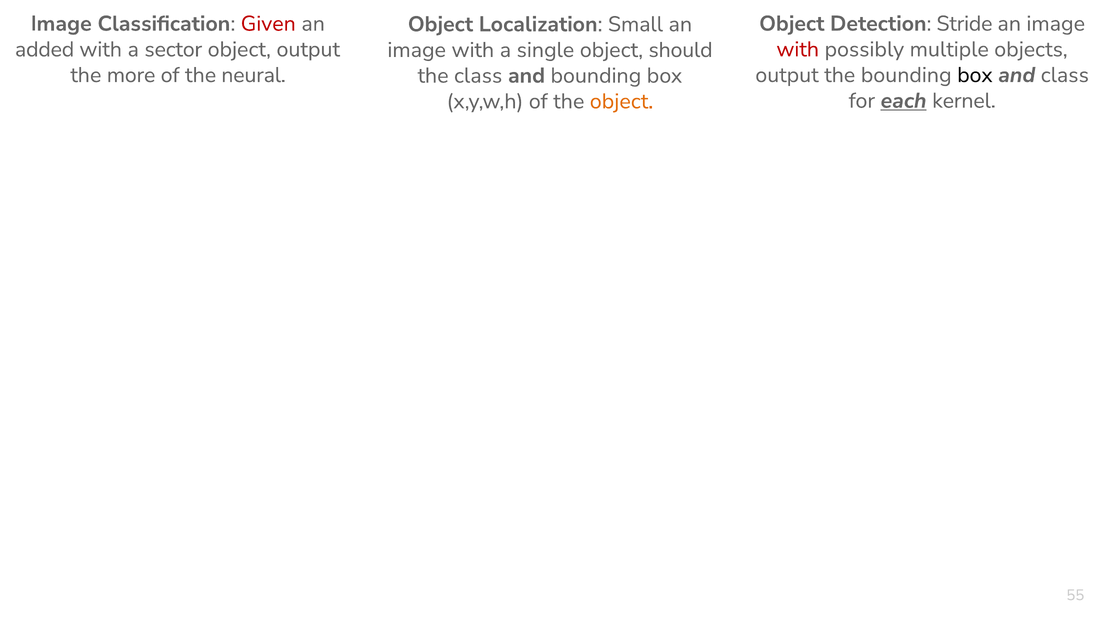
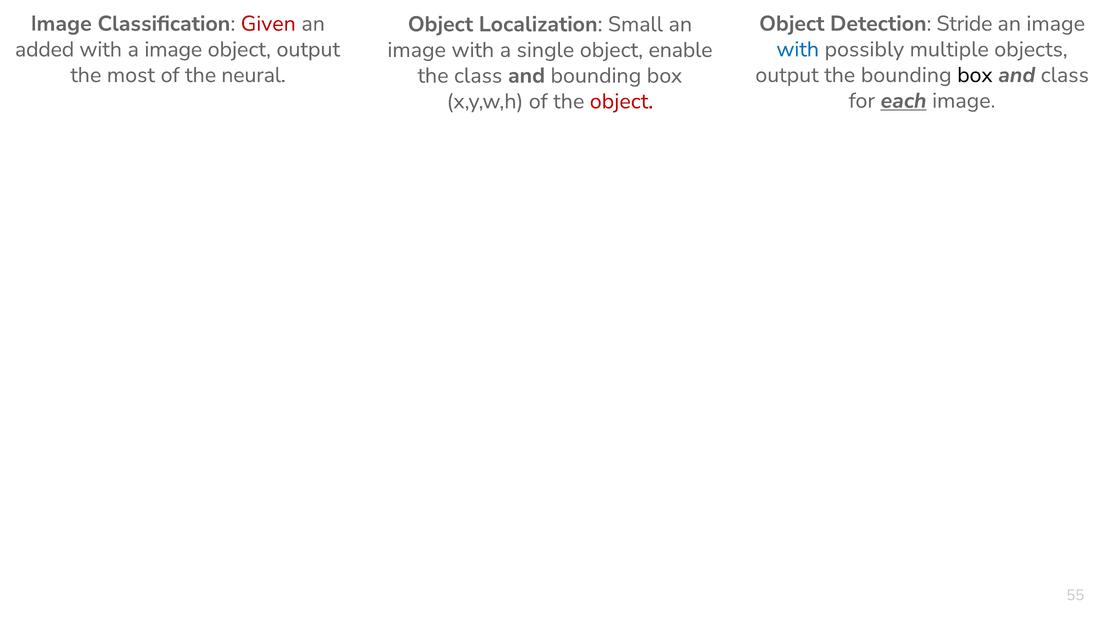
a sector: sector -> image
with at (798, 49) colour: red -> blue
should: should -> enable
more: more -> most
each kernel: kernel -> image
object at (622, 101) colour: orange -> red
